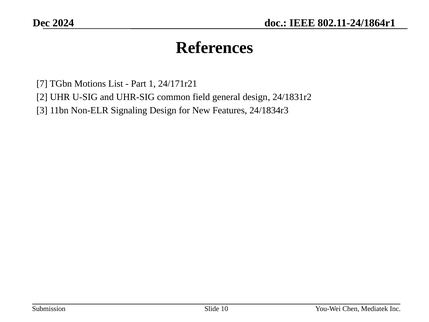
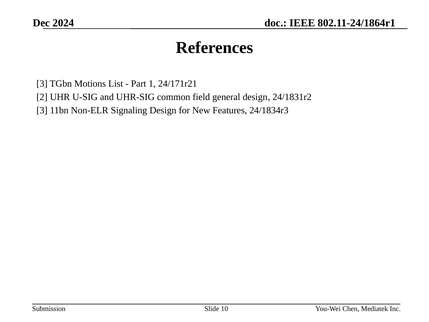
7 at (42, 84): 7 -> 3
